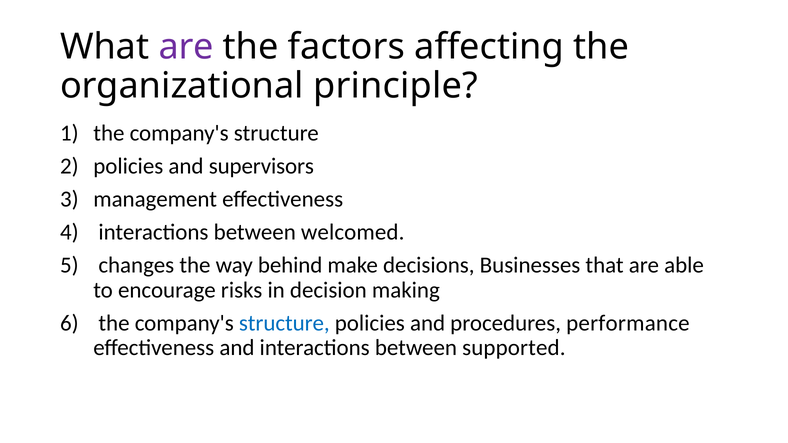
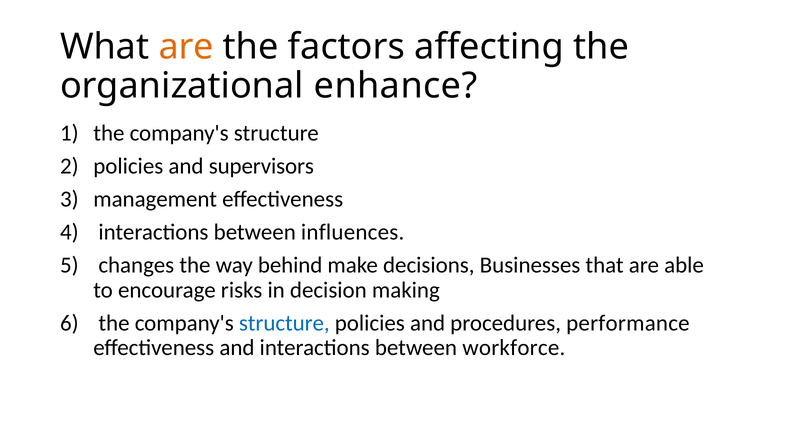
are at (186, 47) colour: purple -> orange
principle: principle -> enhance
welcomed: welcomed -> influences
supported: supported -> workforce
